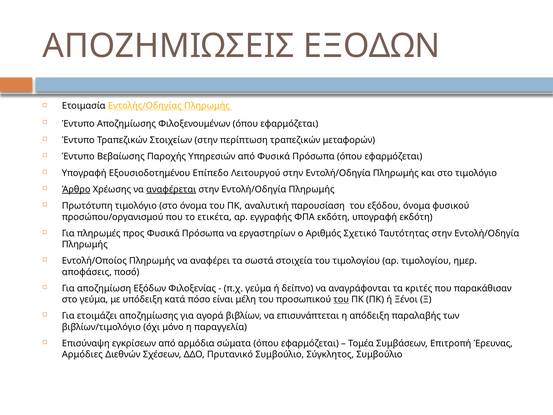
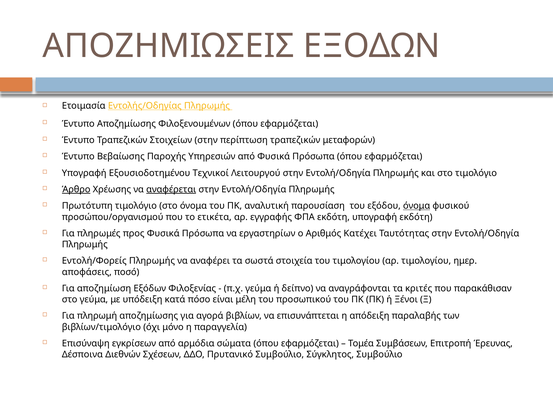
Επίπεδο: Επίπεδο -> Τεχνικοί
όνομα at (417, 206) underline: none -> present
Σχετικό: Σχετικό -> Κατέχει
Εντολή/Οποίος: Εντολή/Οποίος -> Εντολή/Φορείς
του at (341, 299) underline: present -> none
ετοιμάζει: ετοιμάζει -> πληρωμή
Αρμόδιες: Αρμόδιες -> Δέσποινα
